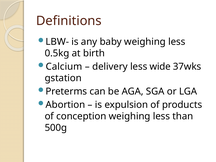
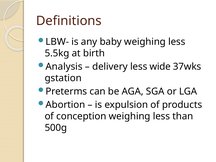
0.5kg: 0.5kg -> 5.5kg
Calcium: Calcium -> Analysis
